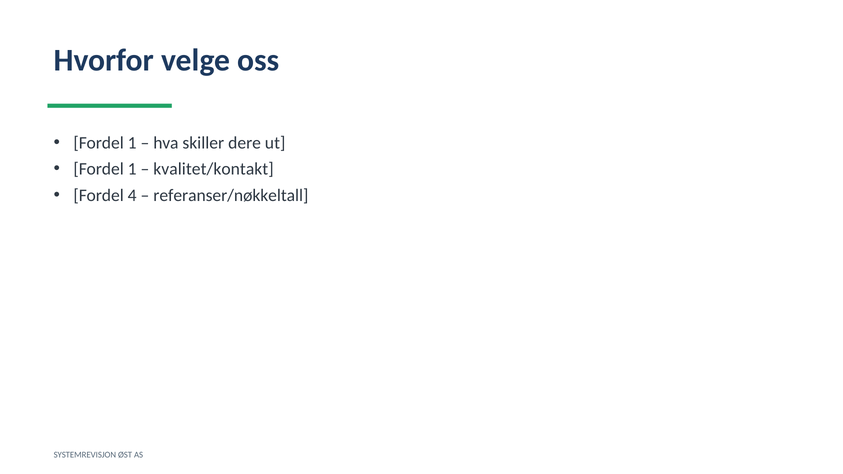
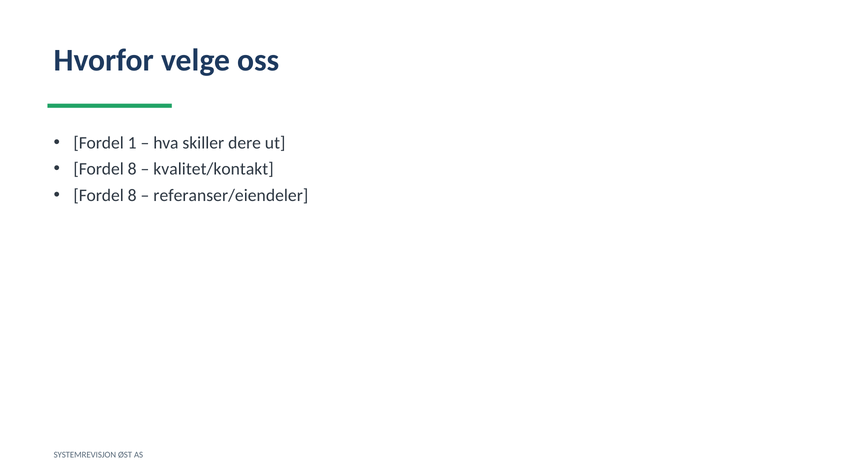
1 at (132, 169): 1 -> 8
4 at (132, 195): 4 -> 8
referanser/nøkkeltall: referanser/nøkkeltall -> referanser/eiendeler
